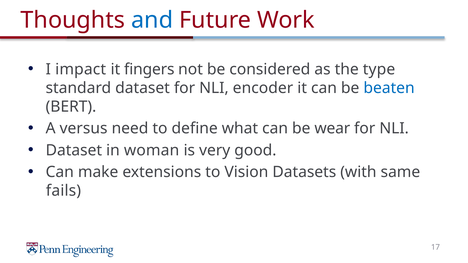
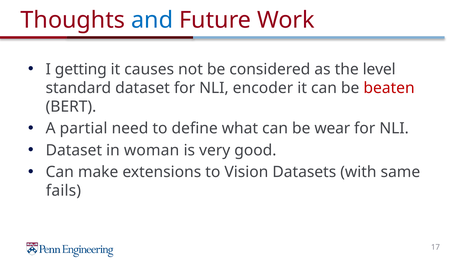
impact: impact -> getting
fingers: fingers -> causes
type: type -> level
beaten colour: blue -> red
versus: versus -> partial
